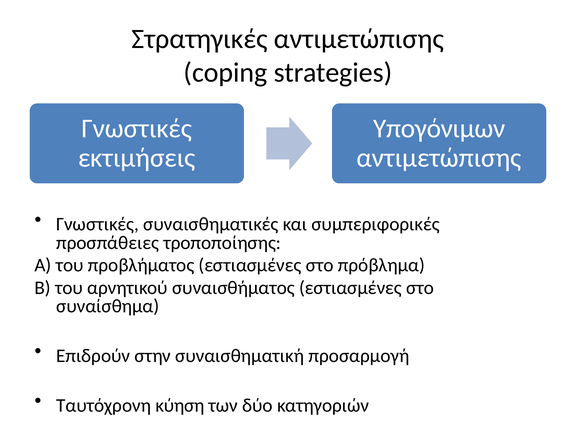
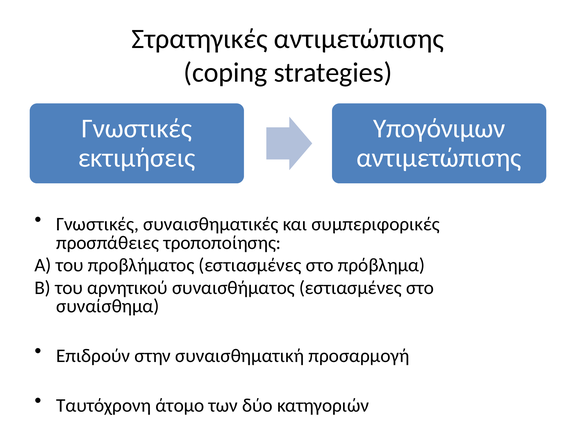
κύηση: κύηση -> άτομο
